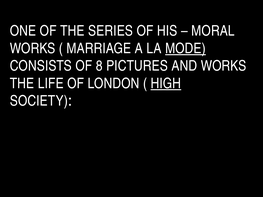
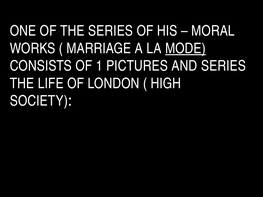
8: 8 -> 1
AND WORKS: WORKS -> SERIES
HIGH underline: present -> none
